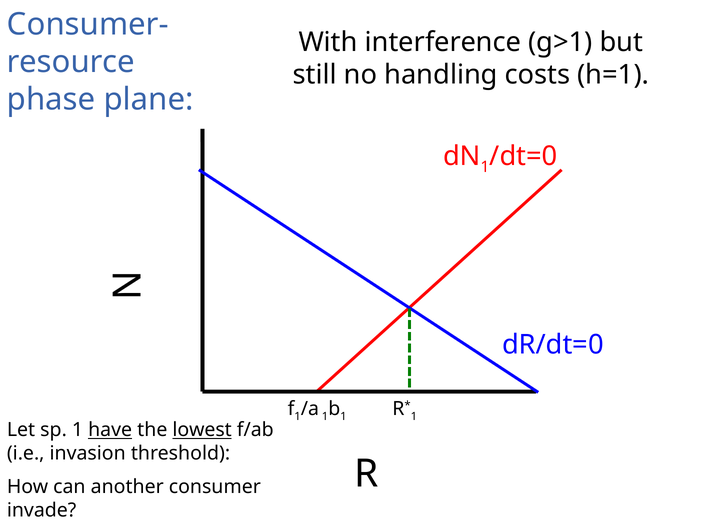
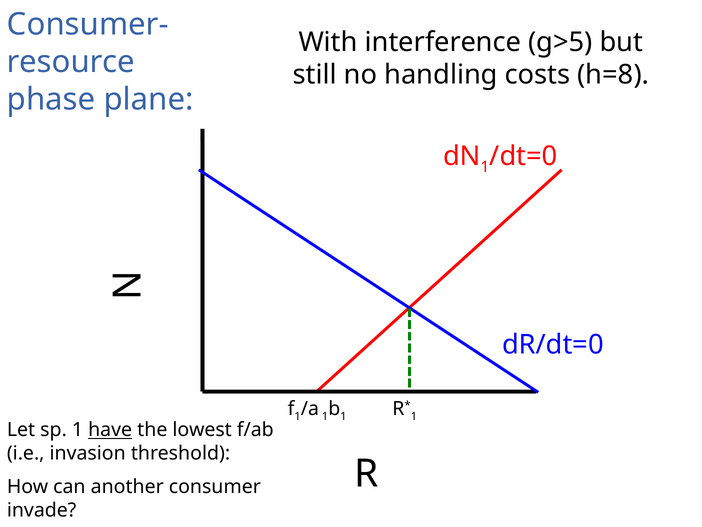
g>1: g>1 -> g>5
h=1: h=1 -> h=8
lowest underline: present -> none
